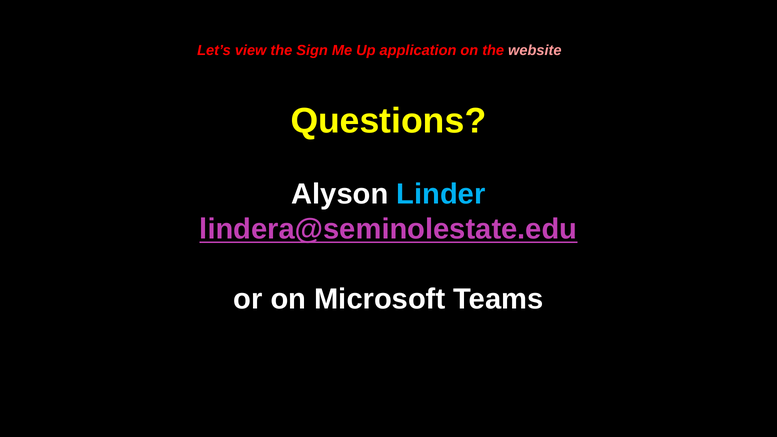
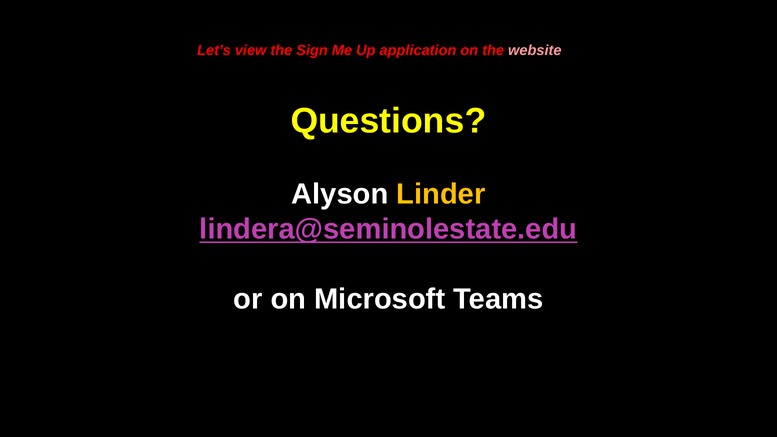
Linder colour: light blue -> yellow
